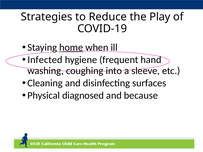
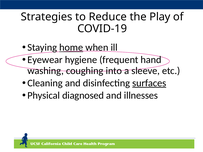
Infected: Infected -> Eyewear
surfaces underline: none -> present
because: because -> illnesses
